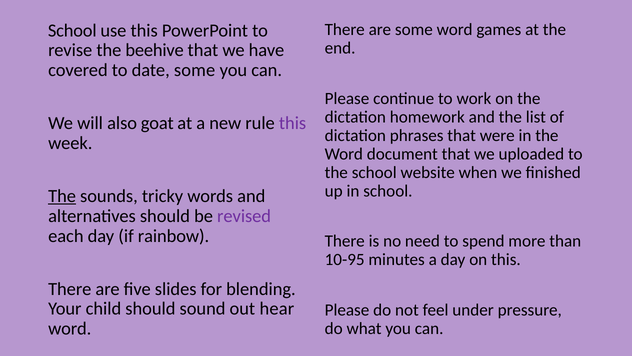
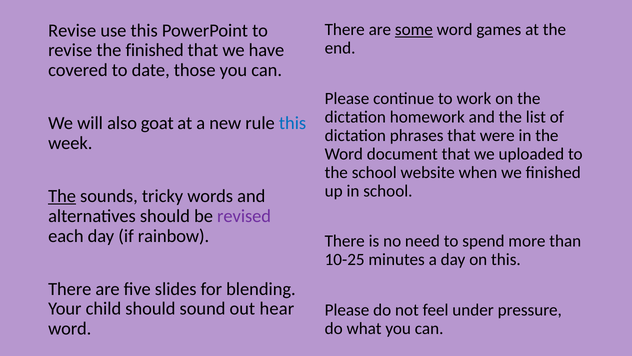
some at (414, 30) underline: none -> present
School at (72, 30): School -> Revise
the beehive: beehive -> finished
date some: some -> those
this at (293, 123) colour: purple -> blue
10-95: 10-95 -> 10-25
